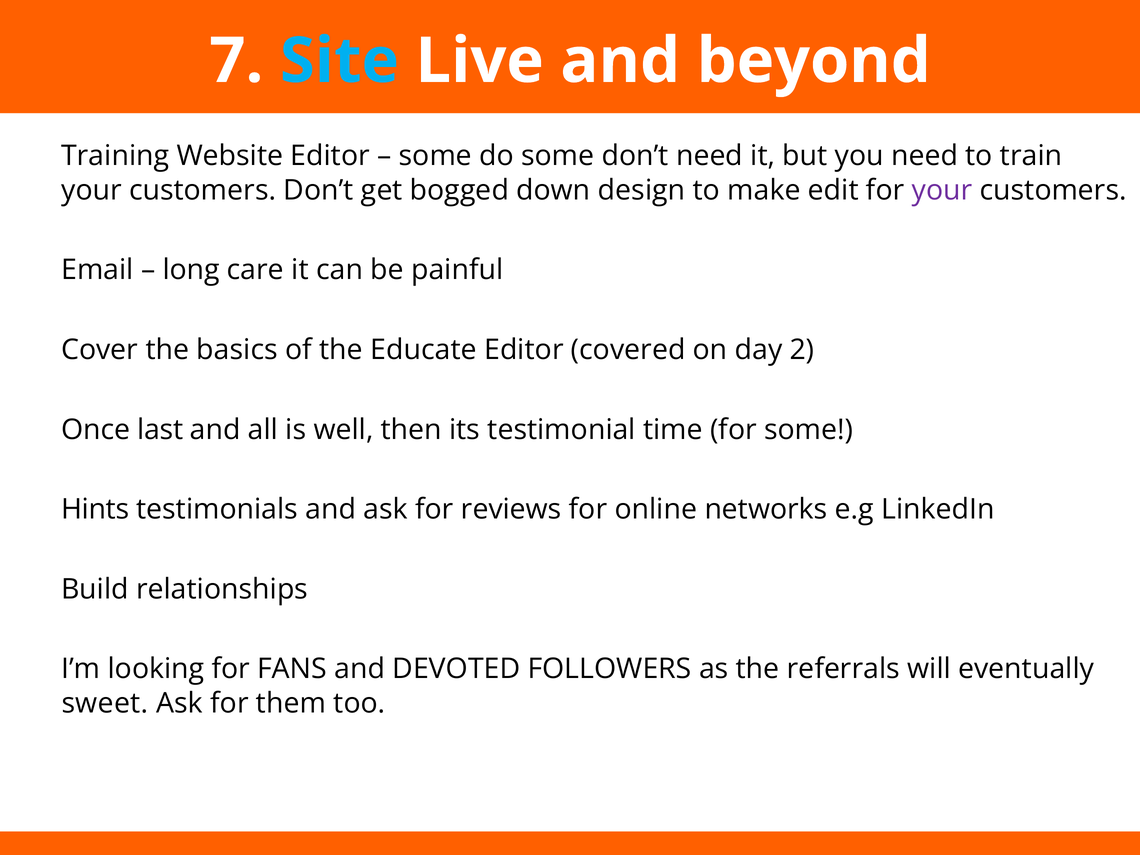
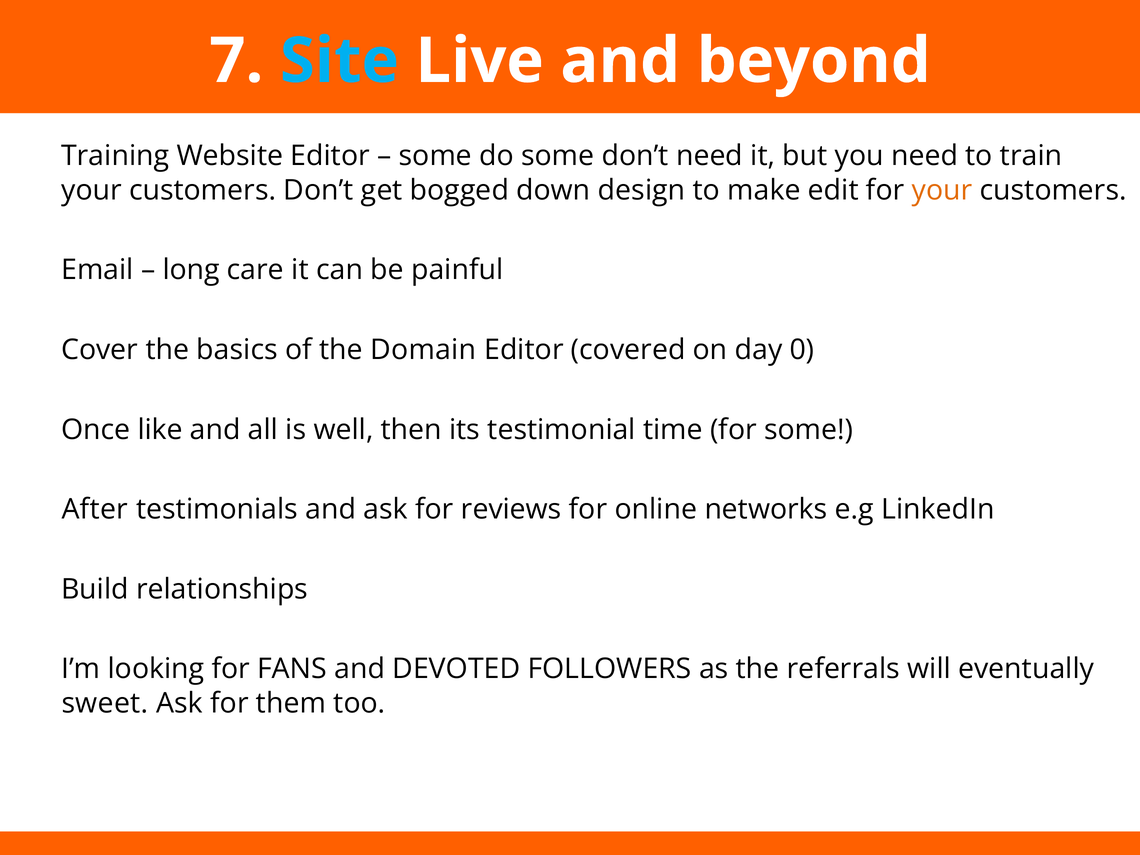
your at (942, 190) colour: purple -> orange
Educate: Educate -> Domain
2: 2 -> 0
last: last -> like
Hints: Hints -> After
